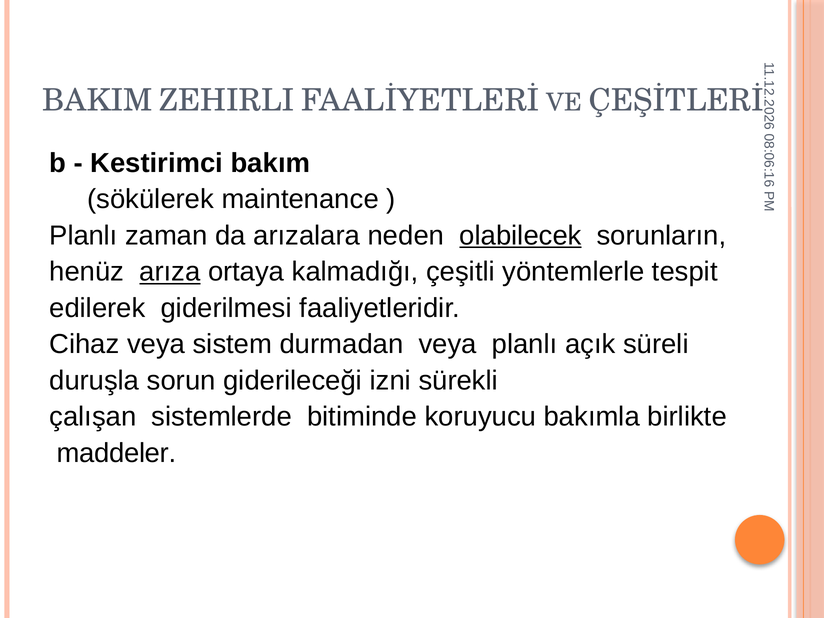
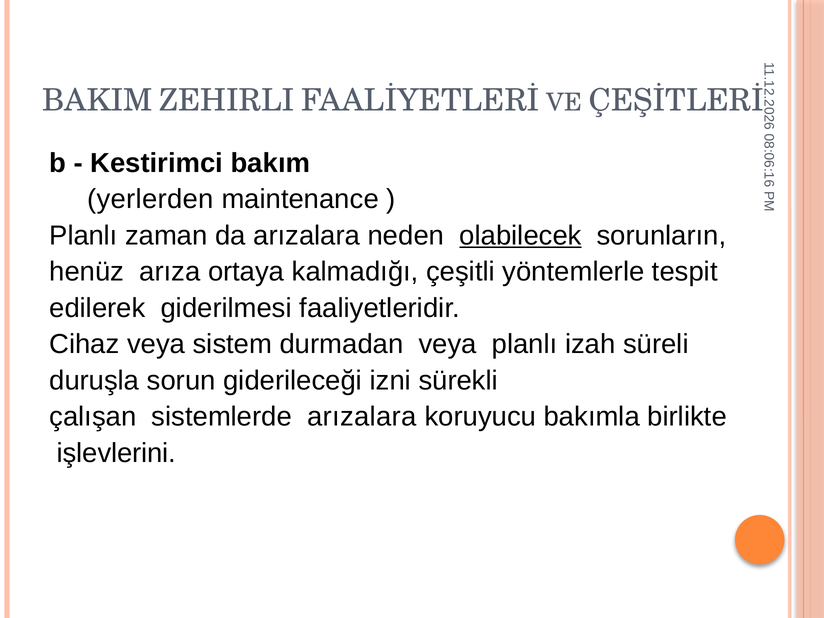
sökülerek: sökülerek -> yerlerden
arıza underline: present -> none
açık: açık -> izah
sistemlerde bitiminde: bitiminde -> arızalara
maddeler: maddeler -> işlevlerini
